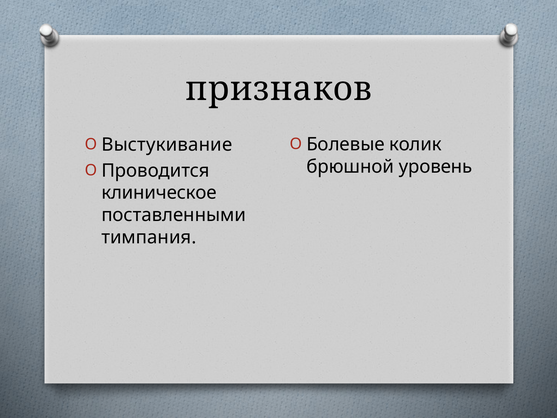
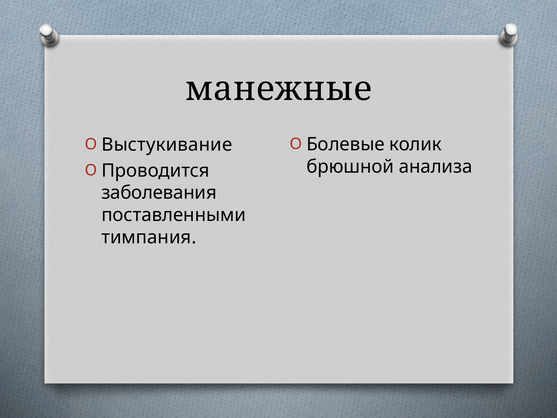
признаков: признаков -> манежные
уровень: уровень -> анализа
клиническое: клиническое -> заболевания
